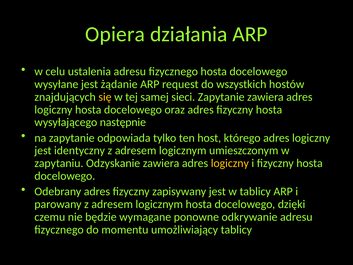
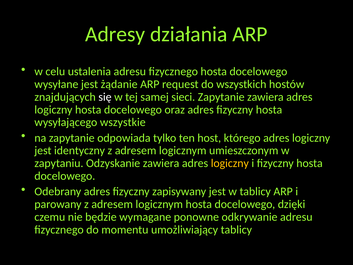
Opiera: Opiera -> Adresy
się colour: yellow -> white
następnie: następnie -> wszystkie
